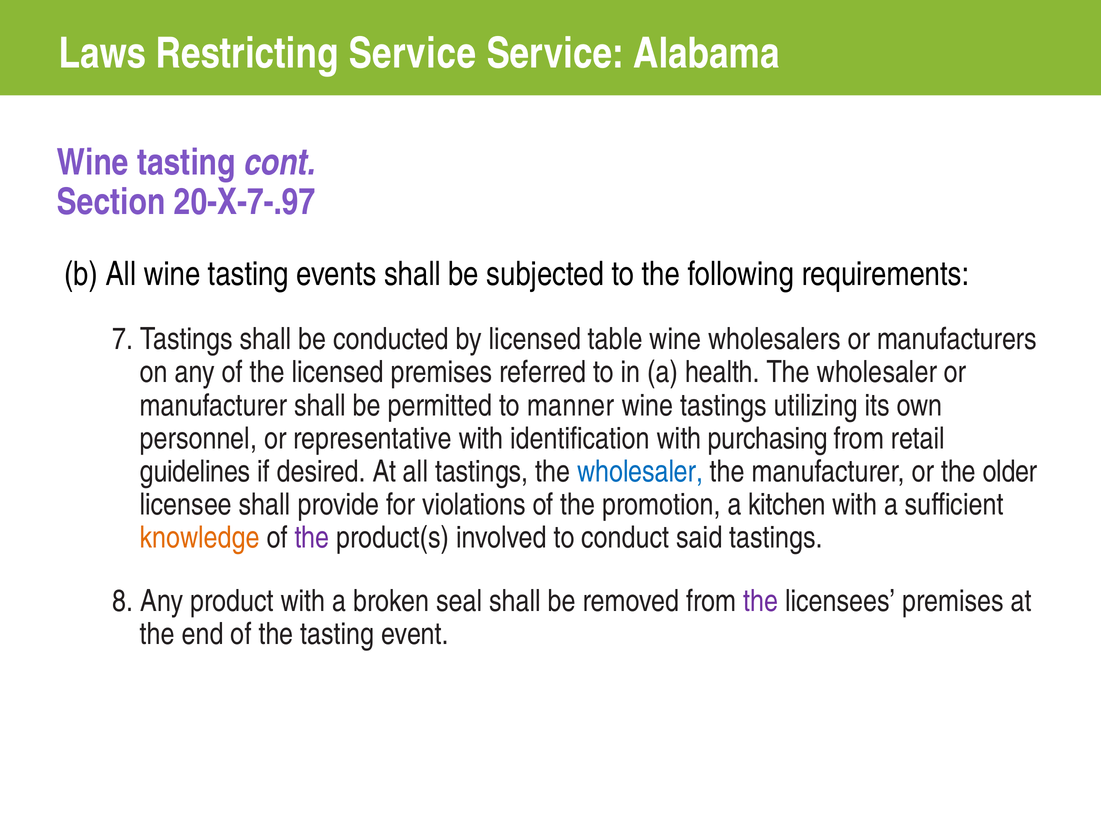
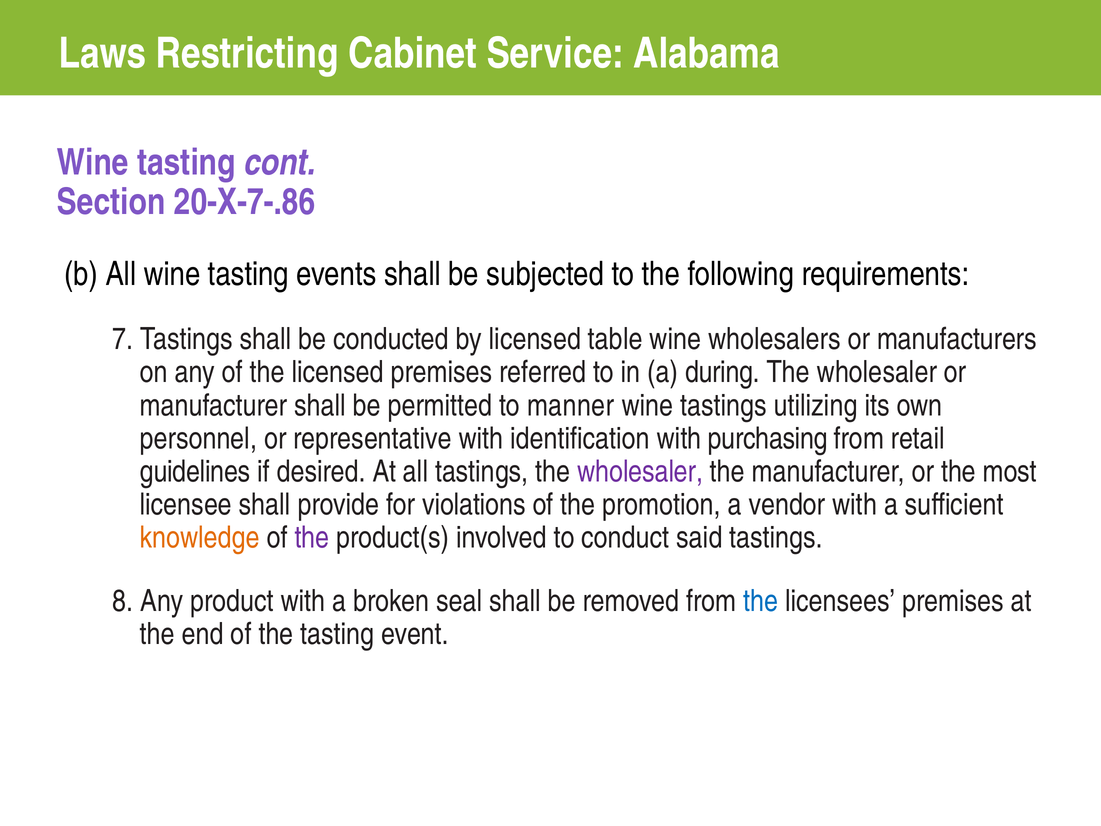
Restricting Service: Service -> Cabinet
20-X-7-.97: 20-X-7-.97 -> 20-X-7-.86
health: health -> during
wholesaler at (640, 471) colour: blue -> purple
older: older -> most
kitchen: kitchen -> vendor
the at (761, 601) colour: purple -> blue
